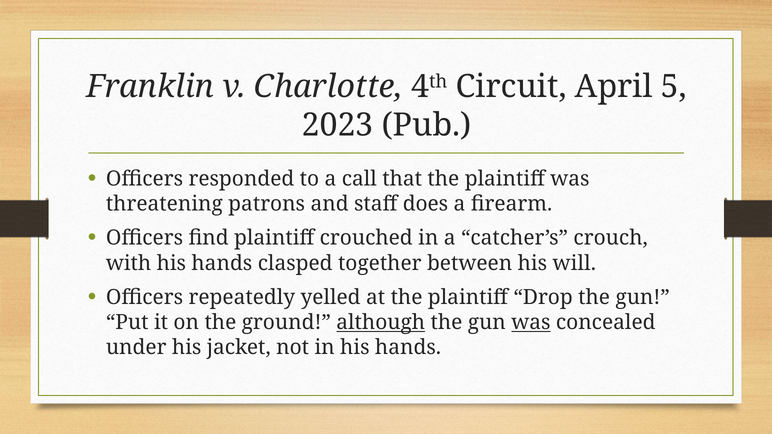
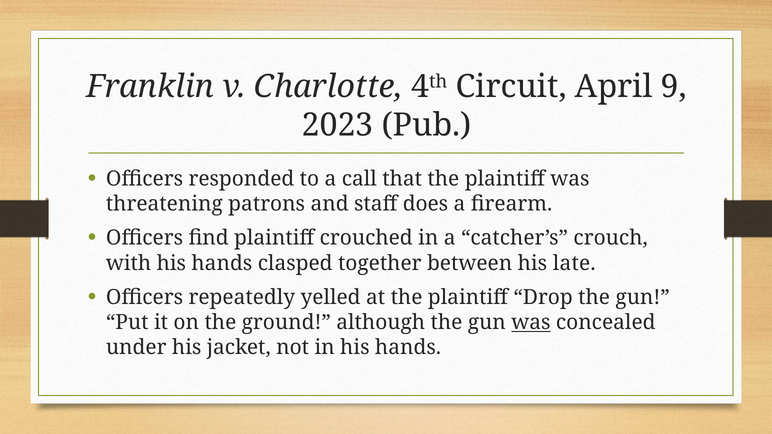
5: 5 -> 9
will: will -> late
although underline: present -> none
